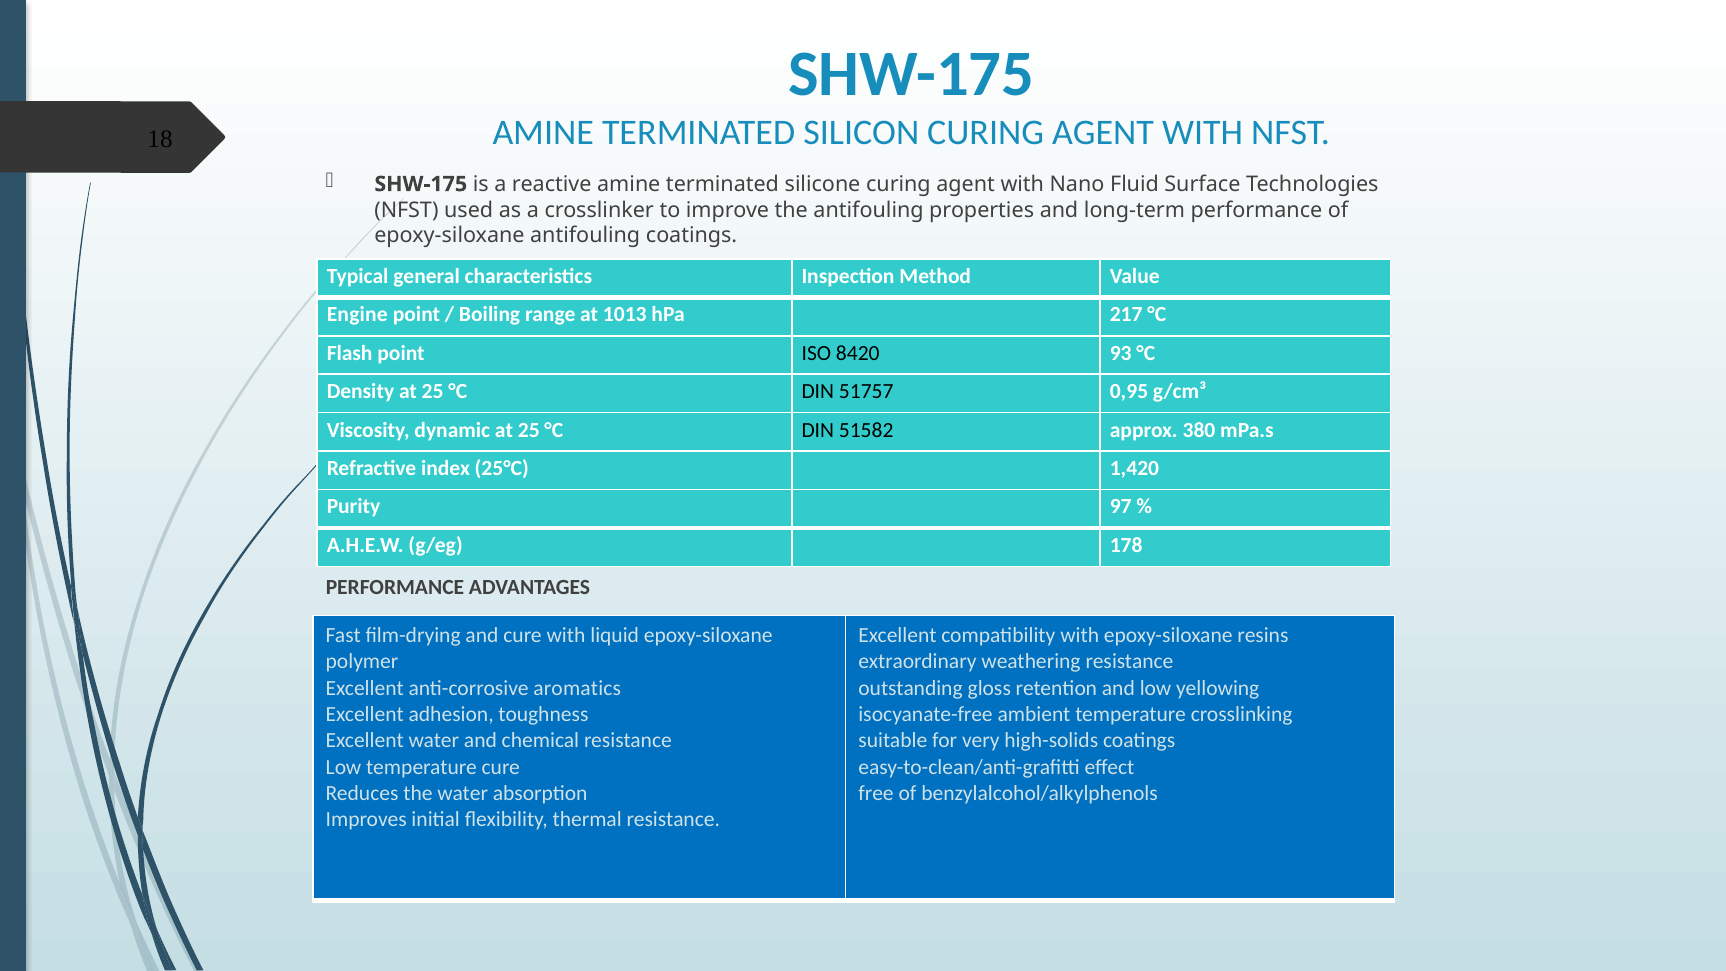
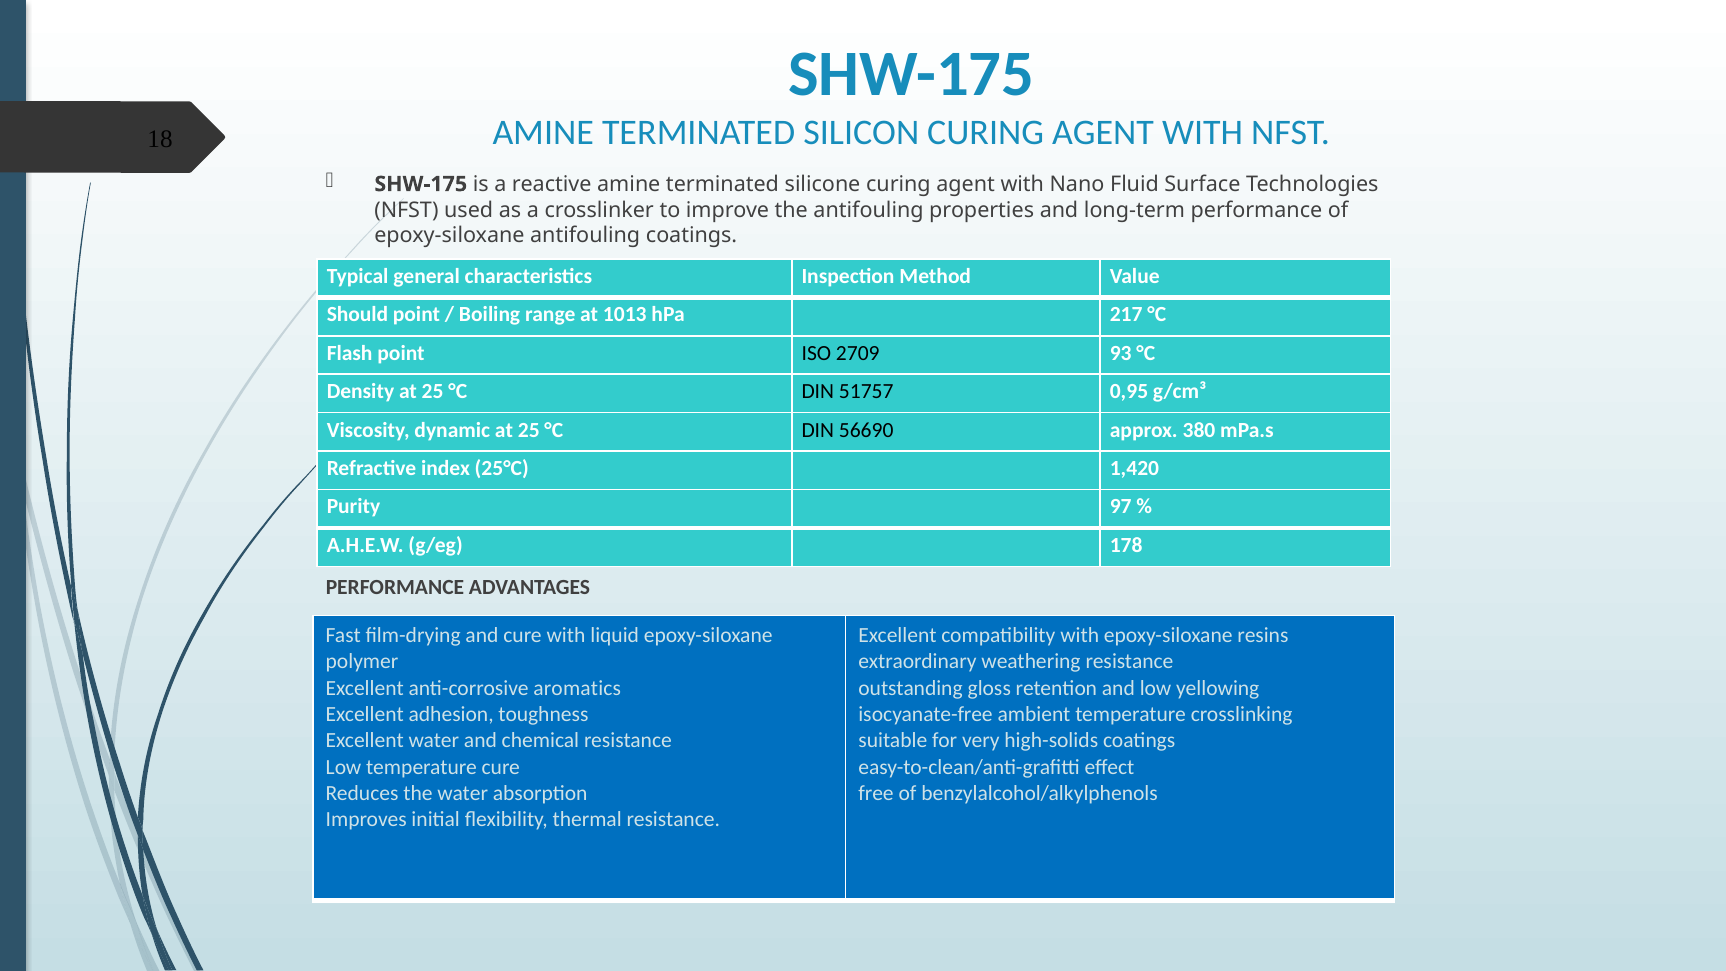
Engine: Engine -> Should
8420: 8420 -> 2709
51582: 51582 -> 56690
